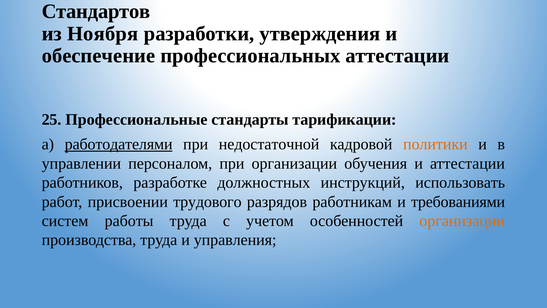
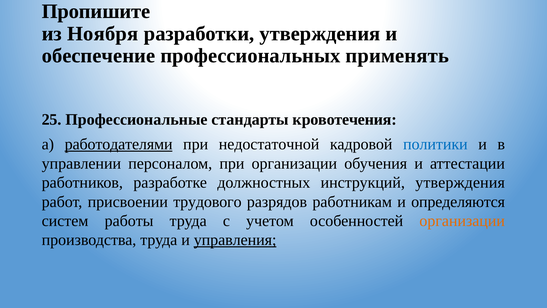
Стандартов: Стандартов -> Пропишите
профессиональных аттестации: аттестации -> применять
тарификации: тарификации -> кровотечения
политики colour: orange -> blue
инструкций использовать: использовать -> утверждения
требованиями: требованиями -> определяются
управления underline: none -> present
